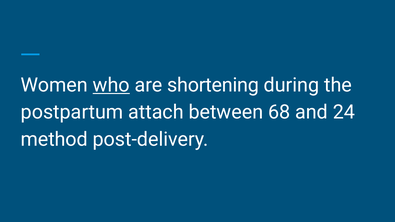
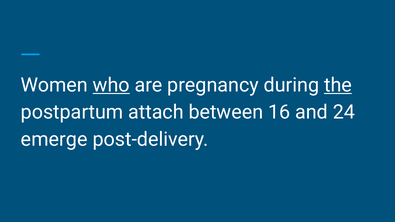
shortening: shortening -> pregnancy
the underline: none -> present
68: 68 -> 16
method: method -> emerge
